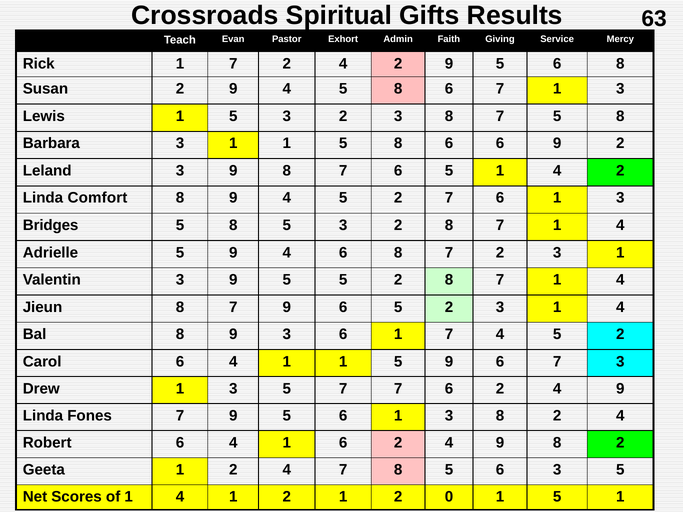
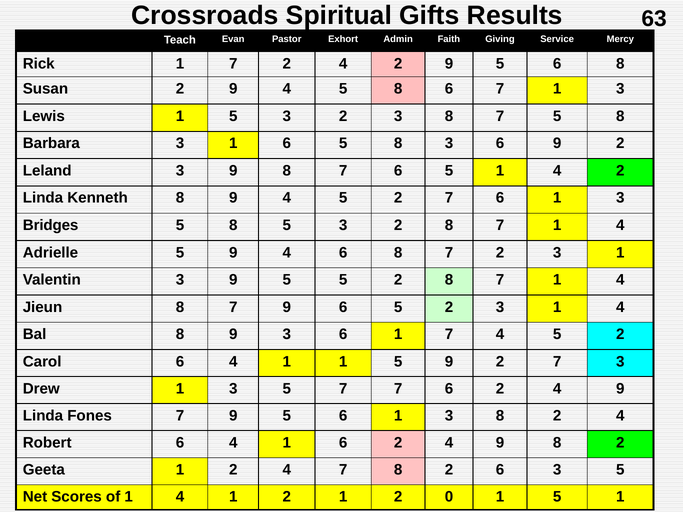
3 1 1: 1 -> 6
6 at (449, 143): 6 -> 3
Comfort: Comfort -> Kenneth
5 9 6: 6 -> 2
7 8 5: 5 -> 2
